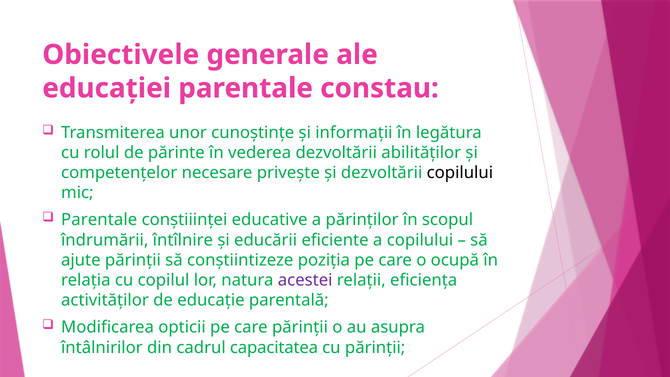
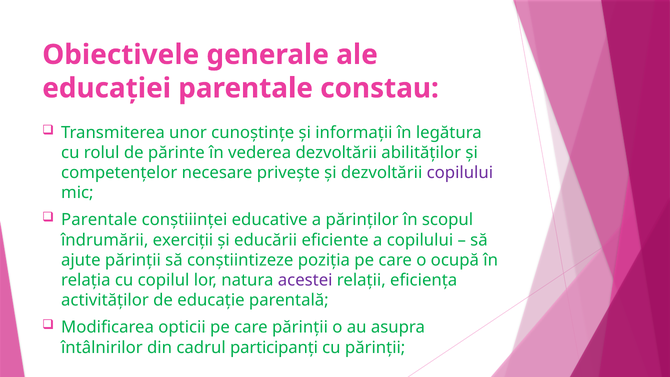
copilului at (460, 173) colour: black -> purple
întîlnire: întîlnire -> exerciții
capacitatea: capacitatea -> participanți
